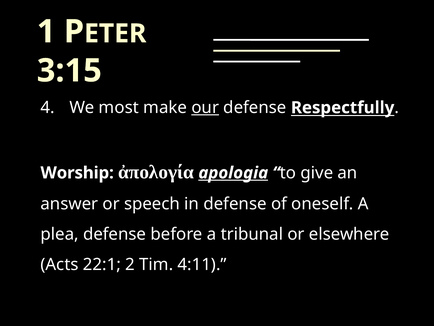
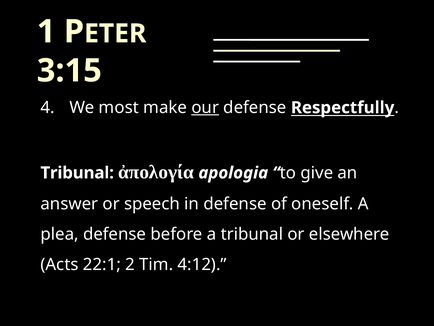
Worship at (77, 173): Worship -> Tribunal
apologia underline: present -> none
4:11: 4:11 -> 4:12
